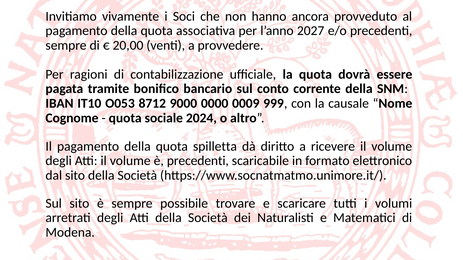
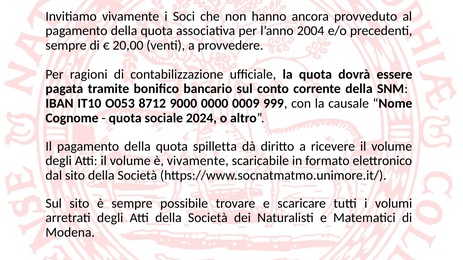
2027: 2027 -> 2004
è precedenti: precedenti -> vivamente
